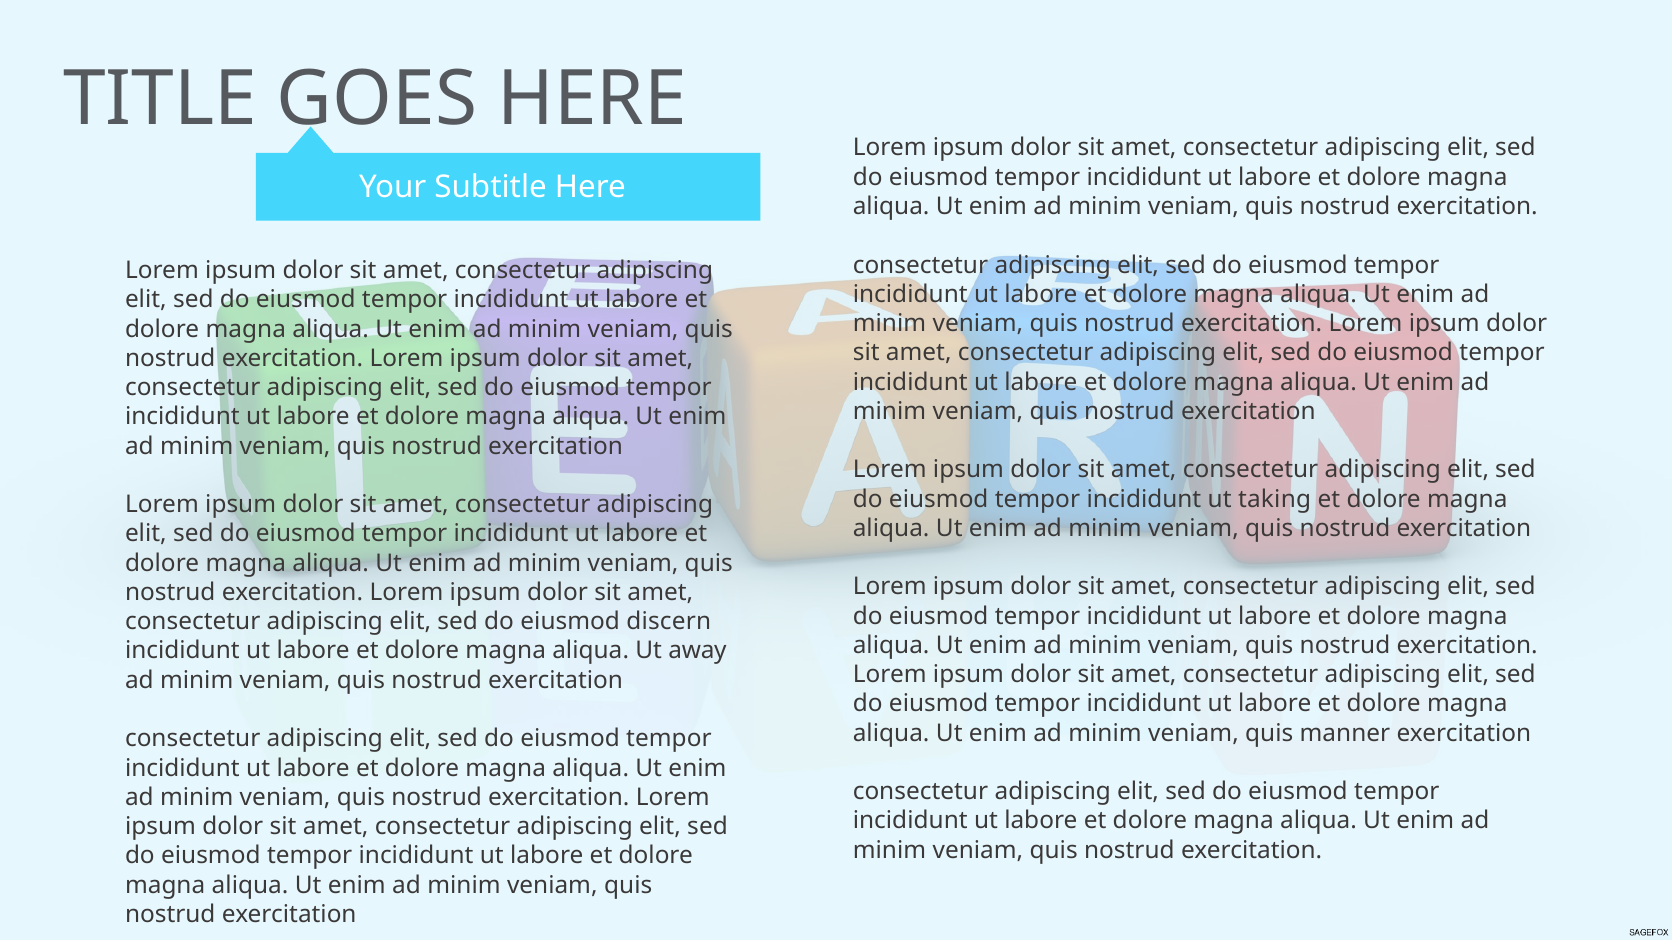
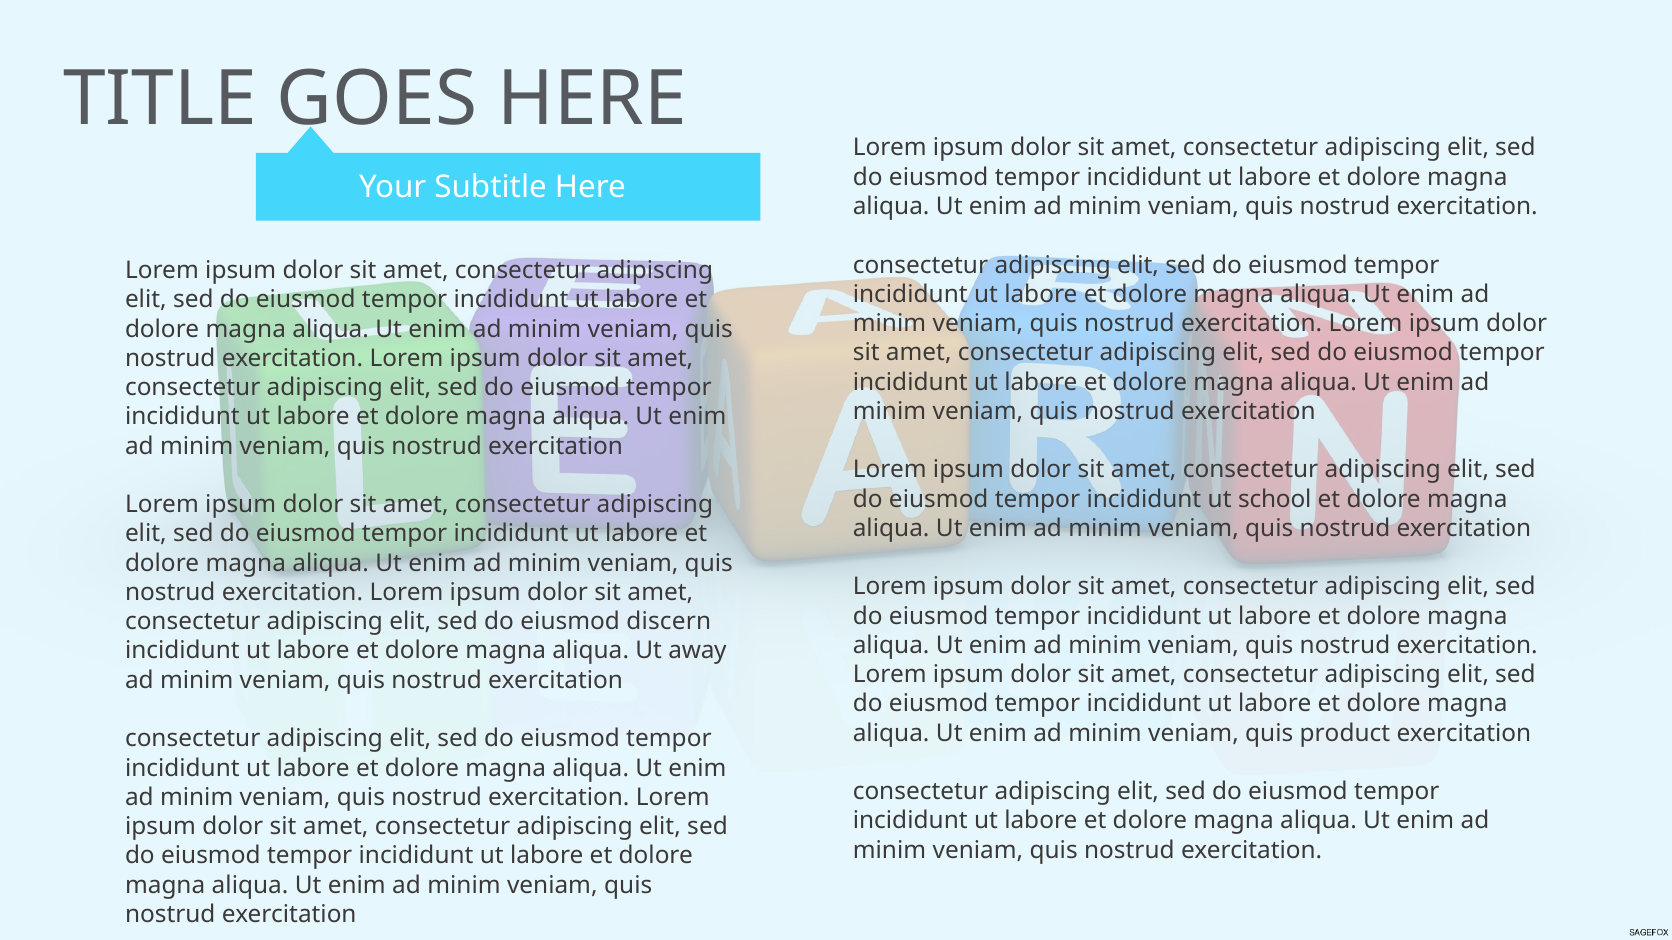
taking: taking -> school
manner: manner -> product
